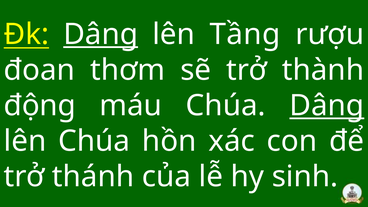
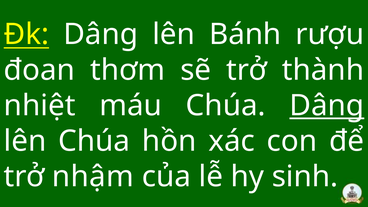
Dâng at (101, 34) underline: present -> none
Tầng: Tầng -> Bánh
động: động -> nhiệt
thánh: thánh -> nhậm
